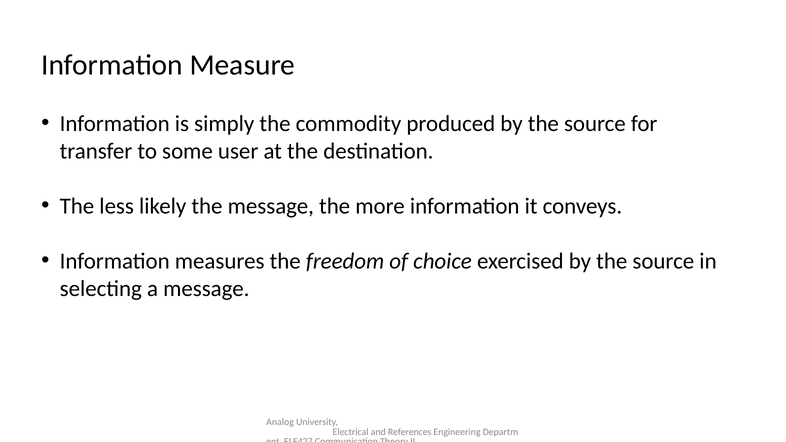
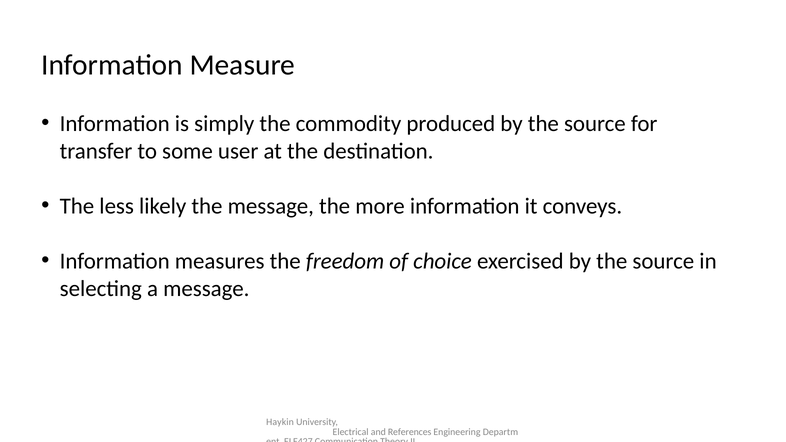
Analog: Analog -> Haykin
